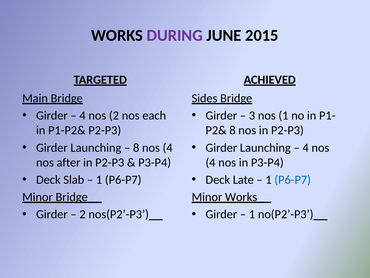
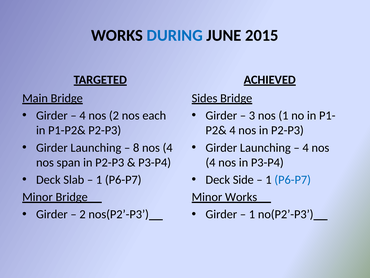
DURING colour: purple -> blue
8 at (232, 130): 8 -> 4
after: after -> span
Late: Late -> Side
